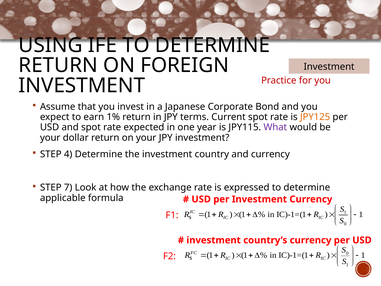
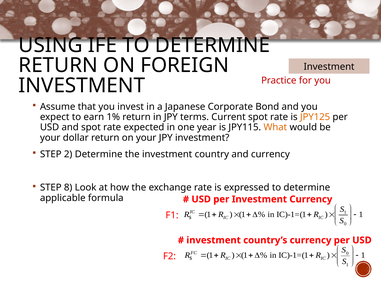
What colour: purple -> orange
4: 4 -> 2
7: 7 -> 8
